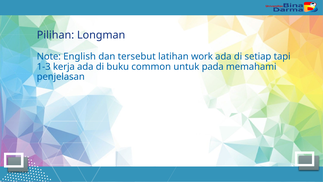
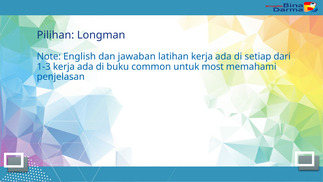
tersebut: tersebut -> jawaban
latihan work: work -> kerja
tapi: tapi -> dari
pada: pada -> most
